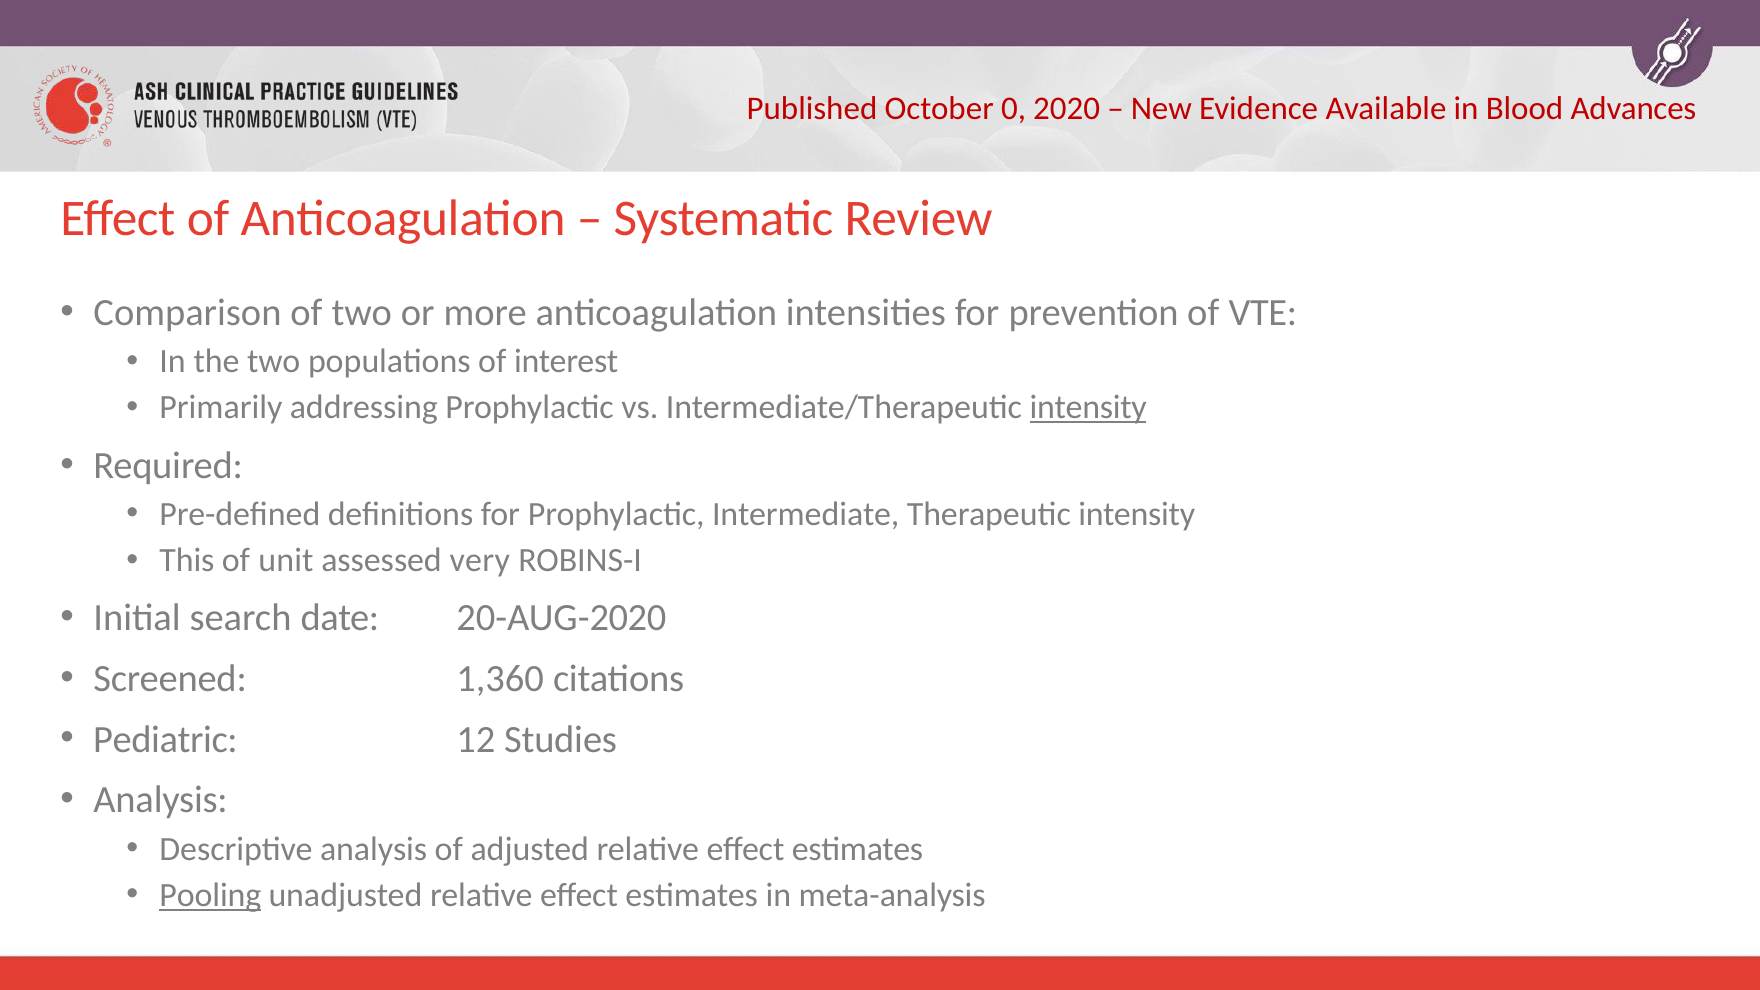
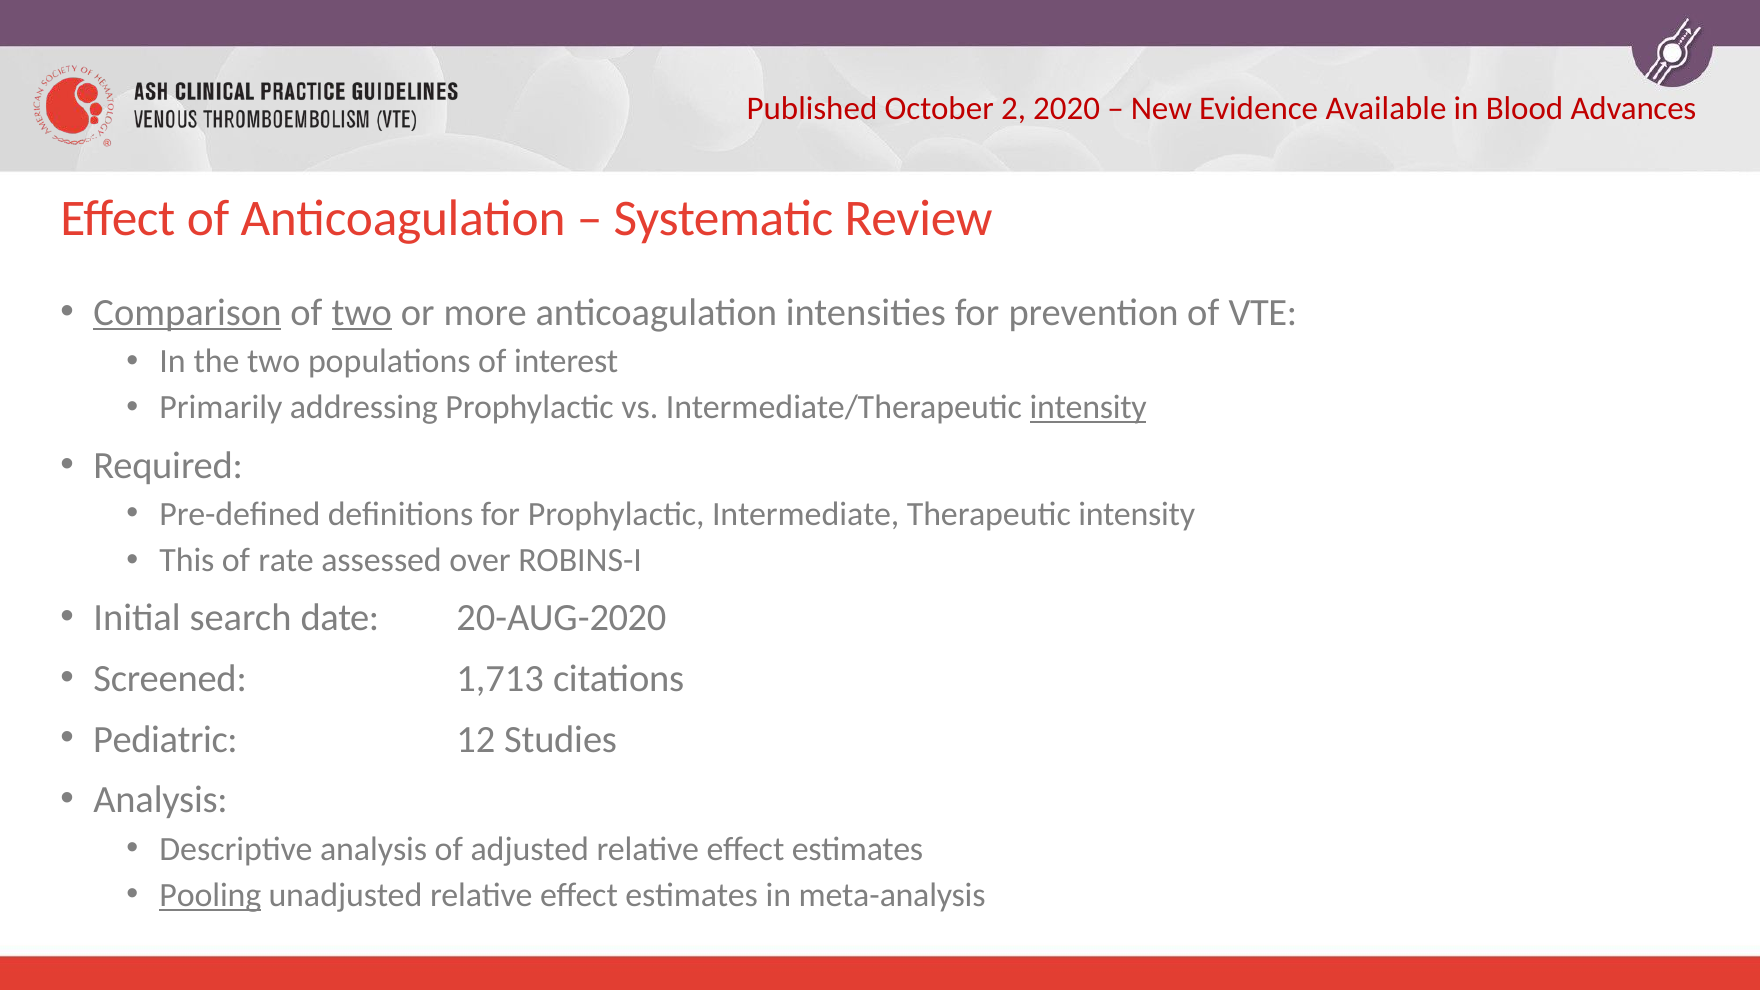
0: 0 -> 2
Comparison underline: none -> present
two at (362, 313) underline: none -> present
unit: unit -> rate
very: very -> over
1,360: 1,360 -> 1,713
